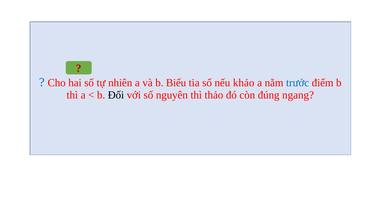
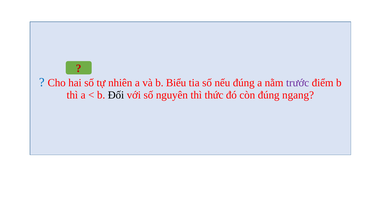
nếu khảo: khảo -> đúng
trước colour: blue -> purple
thảo: thảo -> thức
